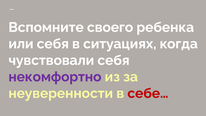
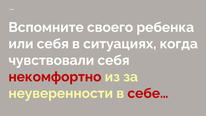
некомфортно colour: purple -> red
